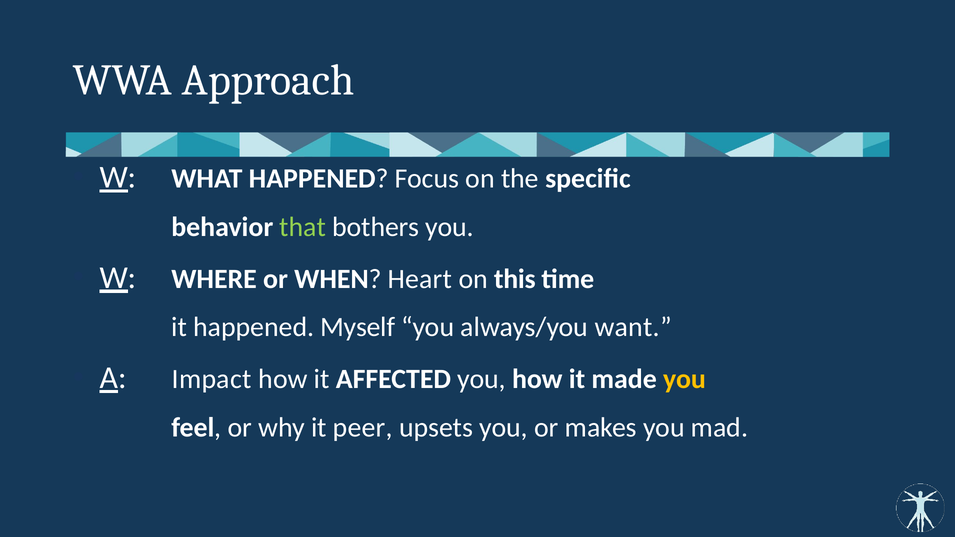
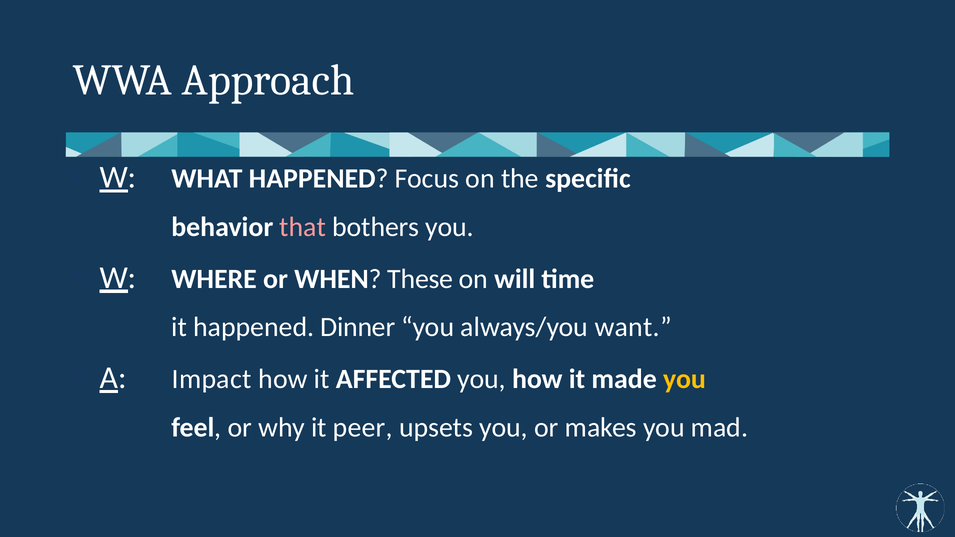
that colour: light green -> pink
Heart: Heart -> These
this: this -> will
Myself: Myself -> Dinner
